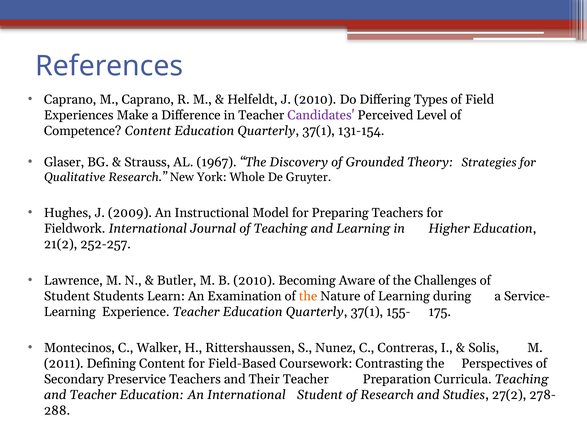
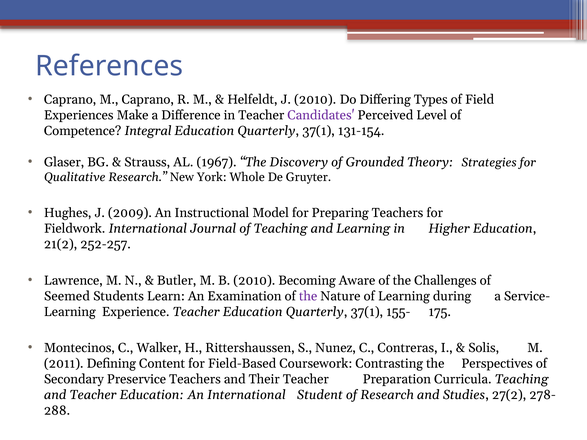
Competence Content: Content -> Integral
Student at (67, 296): Student -> Seemed
the at (308, 296) colour: orange -> purple
